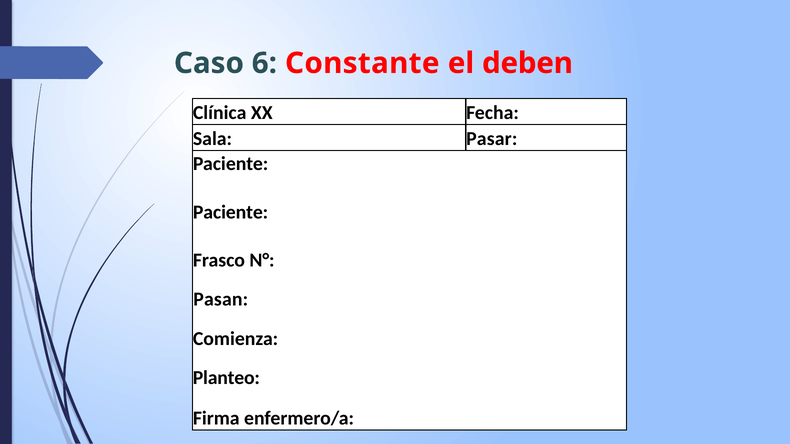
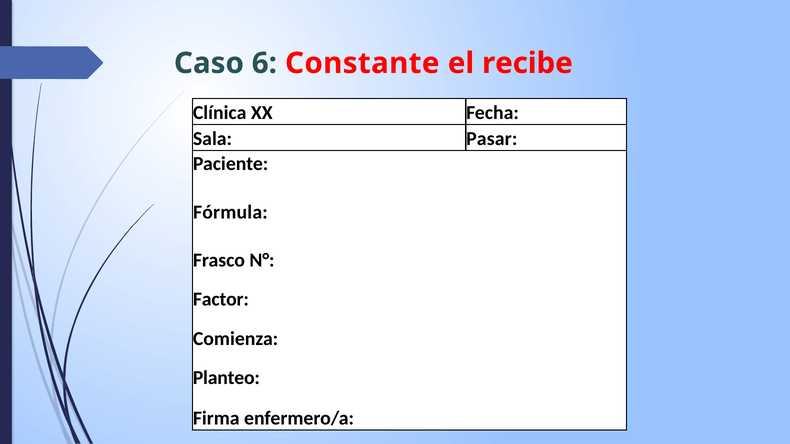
deben: deben -> recibe
Paciente at (231, 212): Paciente -> Fórmula
Pasan: Pasan -> Factor
